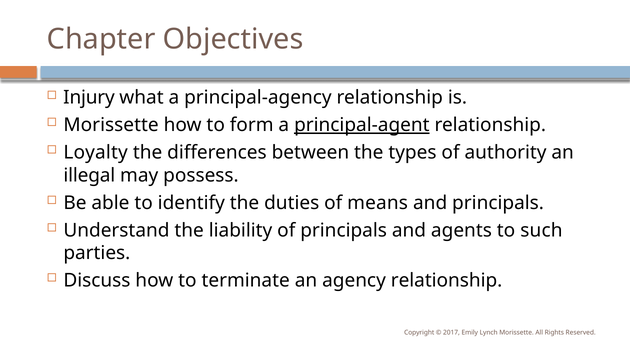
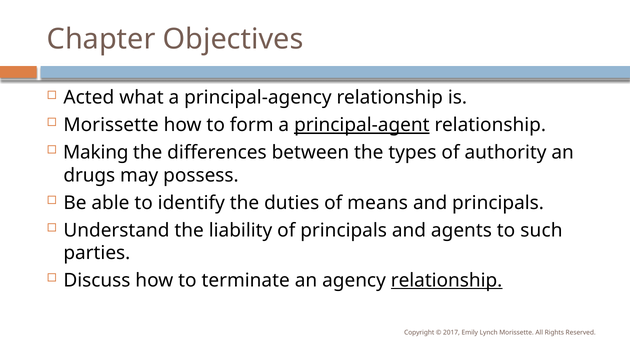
Injury: Injury -> Acted
Loyalty: Loyalty -> Making
illegal: illegal -> drugs
relationship at (447, 281) underline: none -> present
